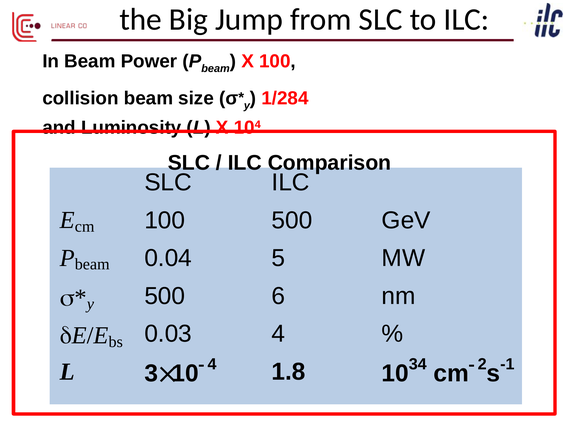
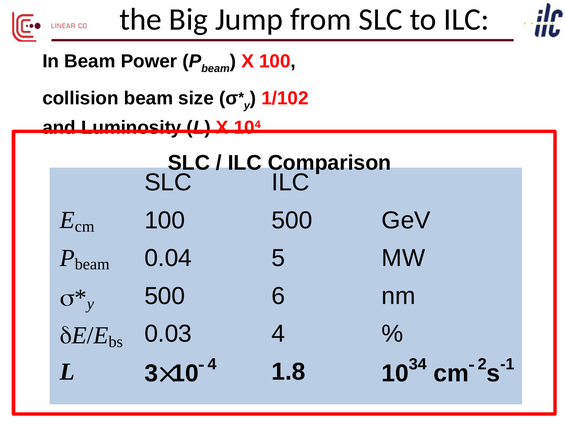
1/284: 1/284 -> 1/102
